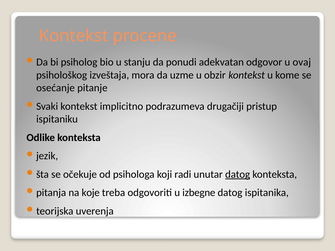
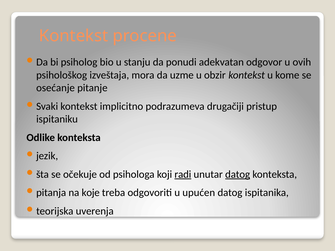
ovaj: ovaj -> ovih
radi underline: none -> present
izbegne: izbegne -> upućen
